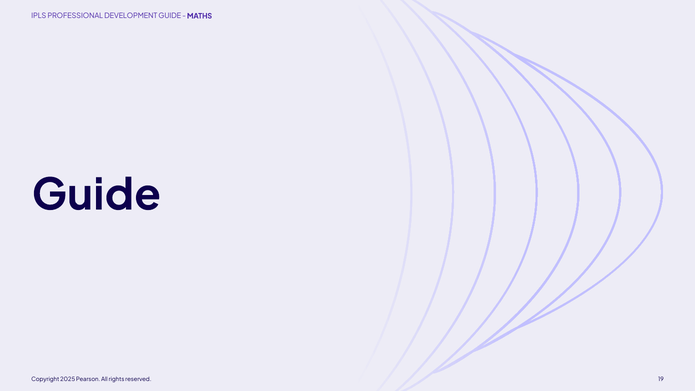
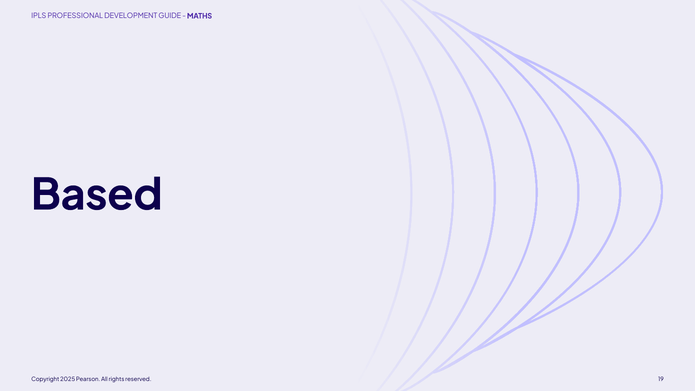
Guide at (96, 195): Guide -> Based
